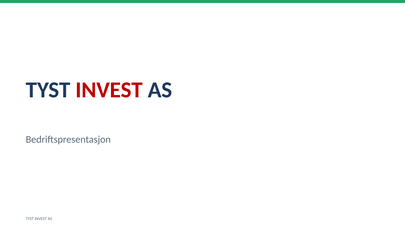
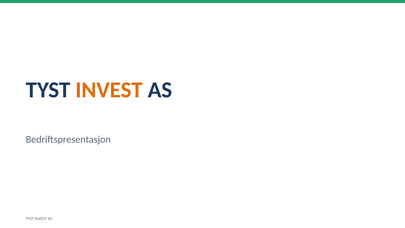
INVEST at (109, 90) colour: red -> orange
